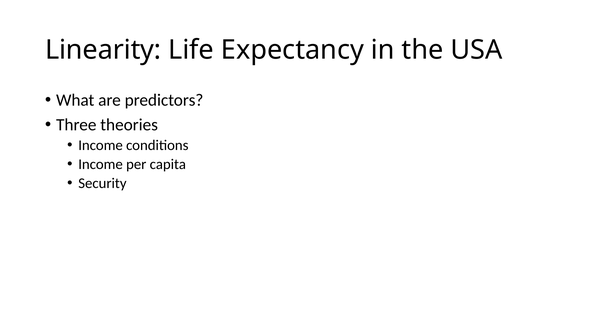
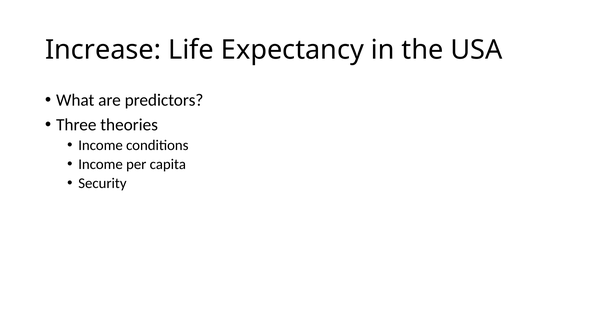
Linearity: Linearity -> Increase
